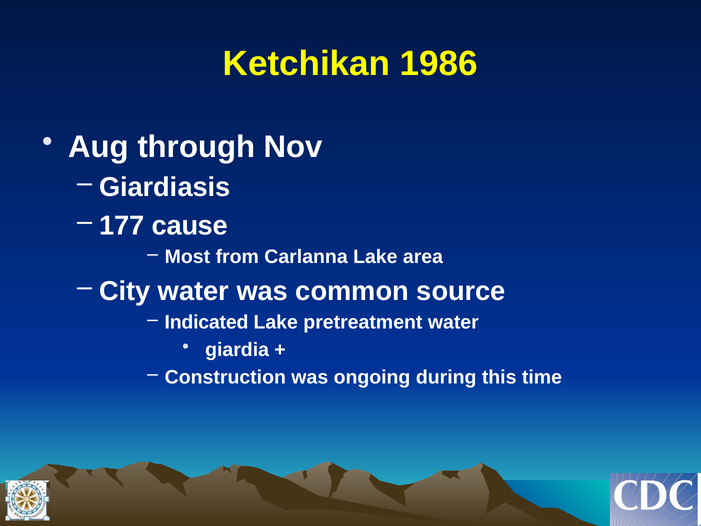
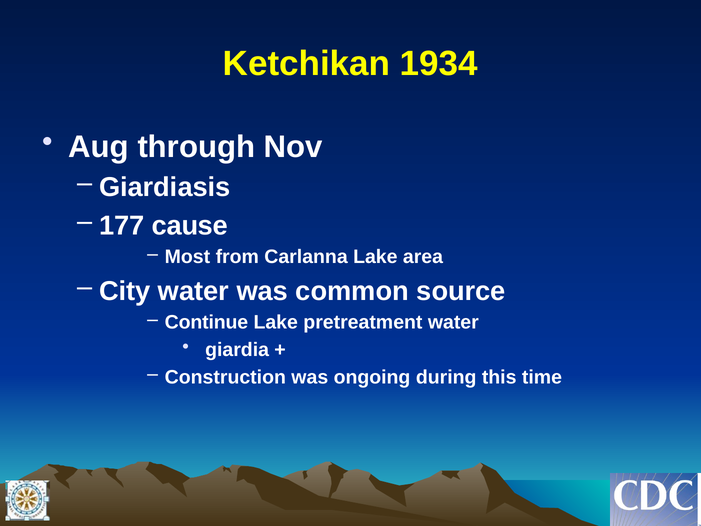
1986: 1986 -> 1934
Indicated: Indicated -> Continue
